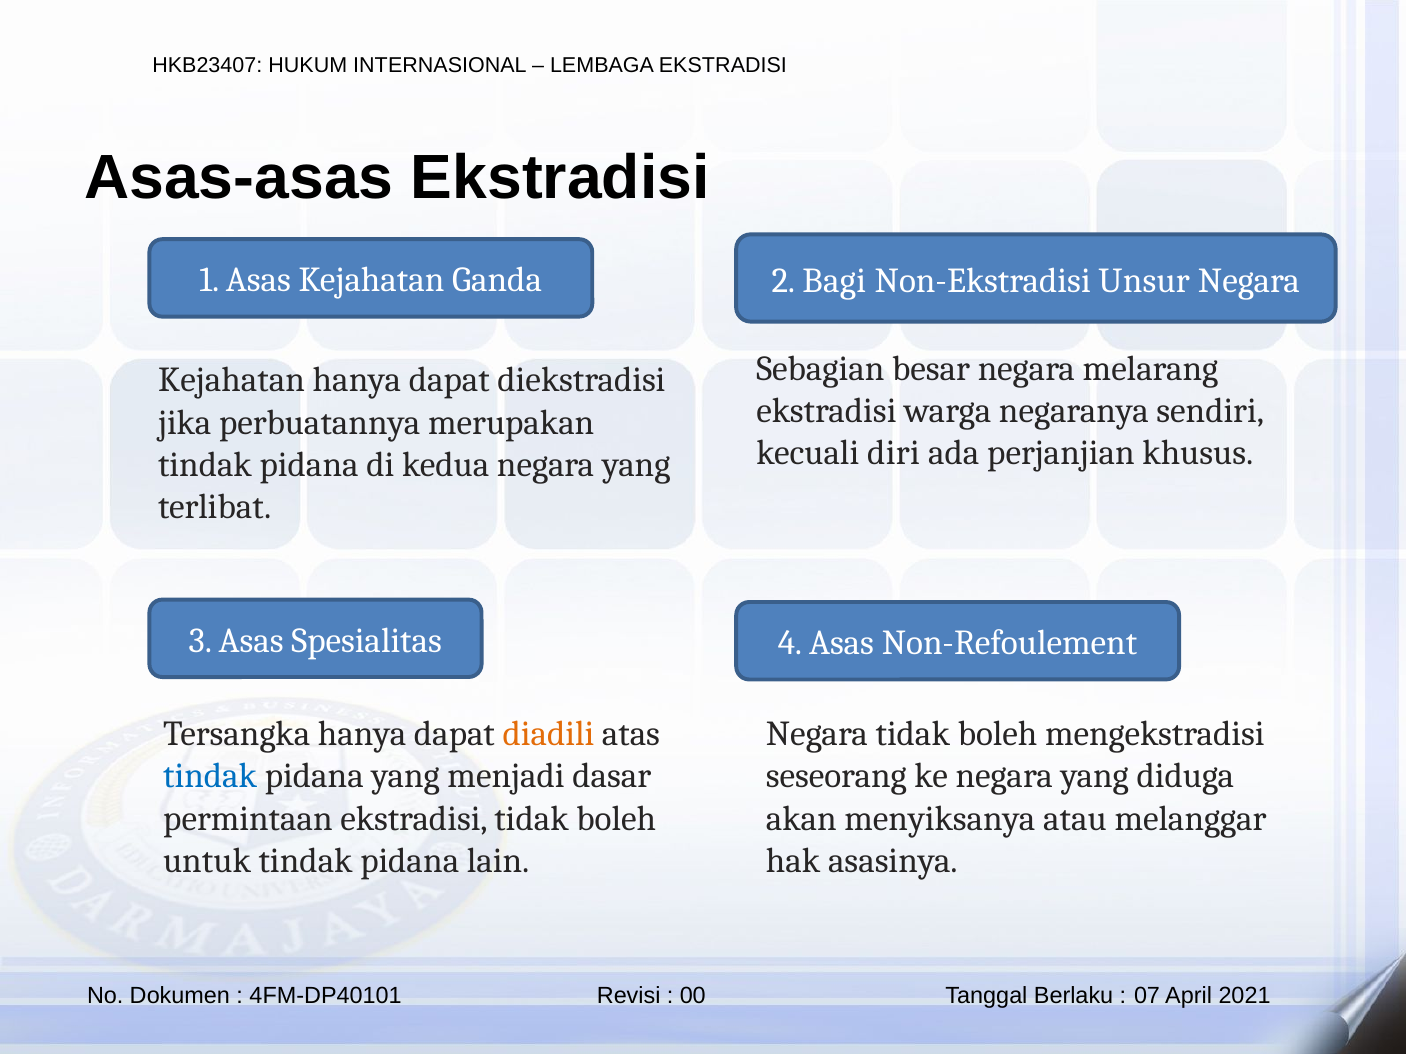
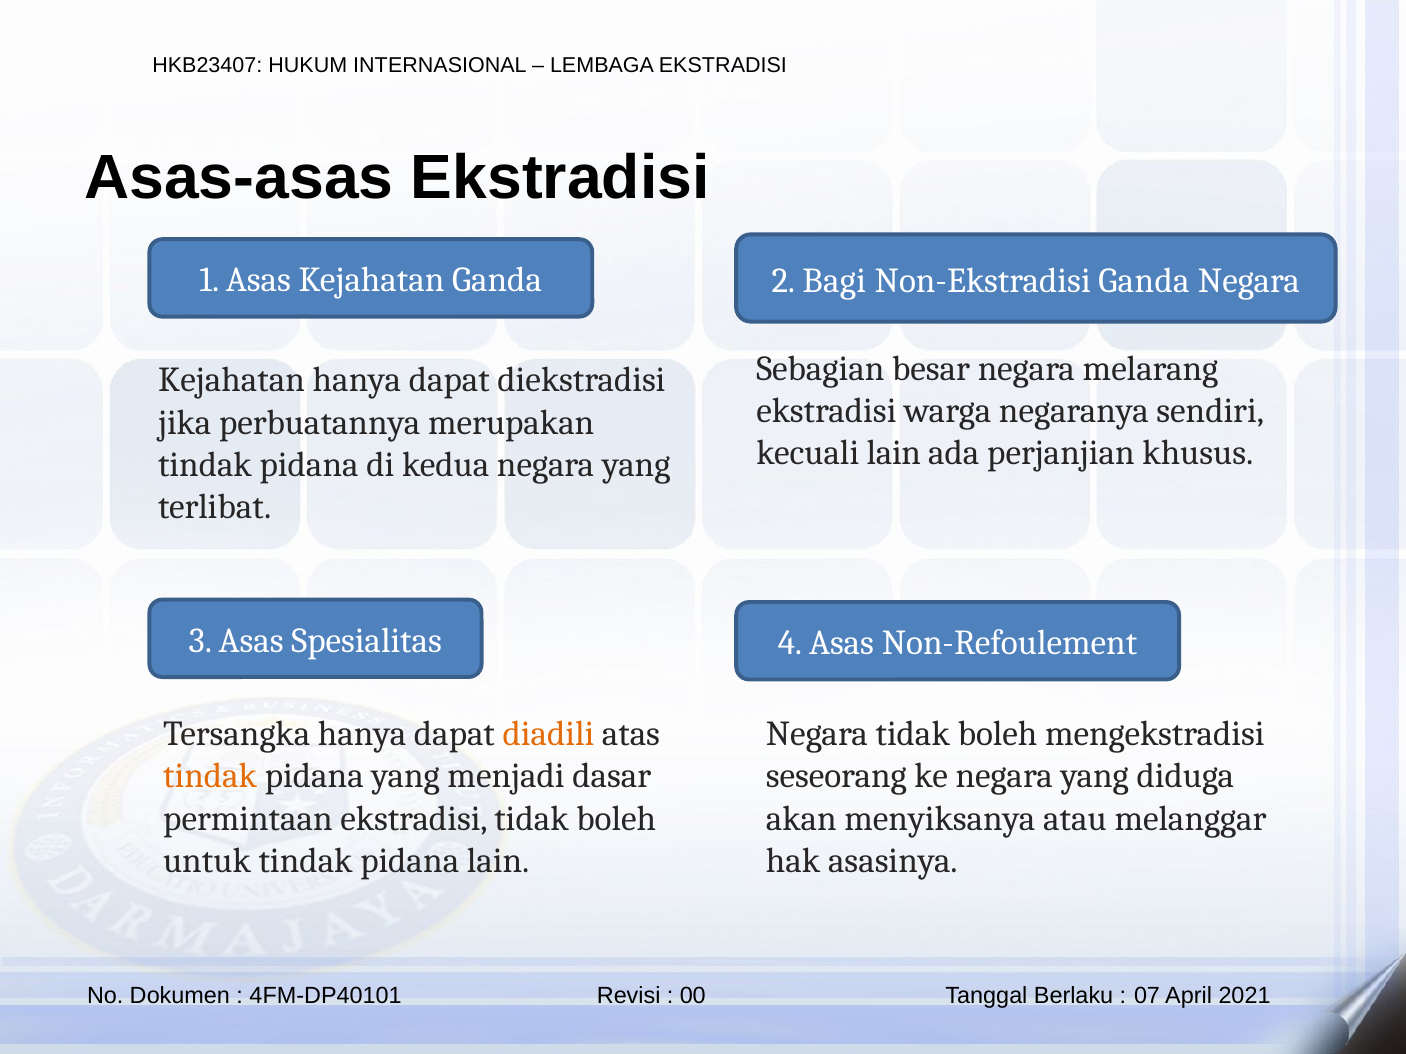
Non-Ekstradisi Unsur: Unsur -> Ganda
kecuali diri: diri -> lain
tindak at (210, 777) colour: blue -> orange
